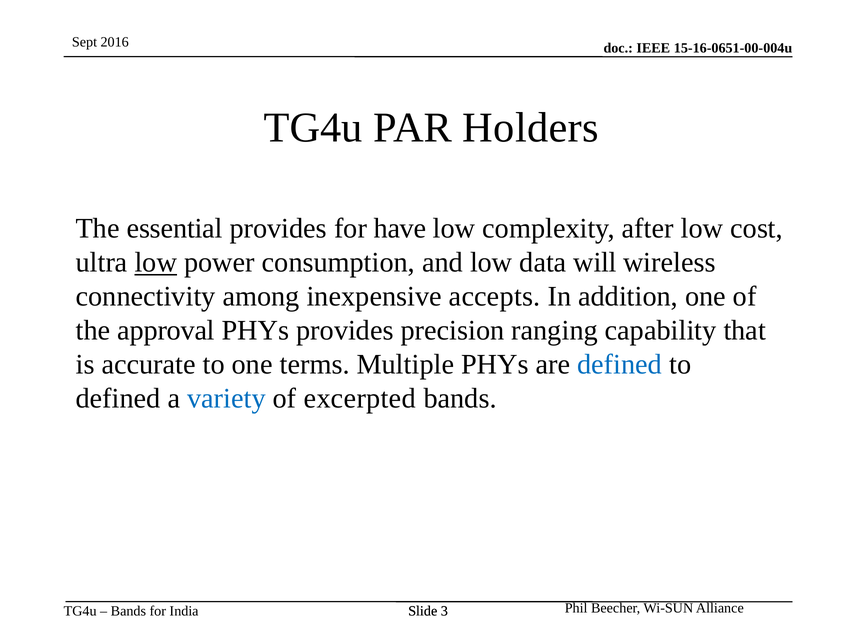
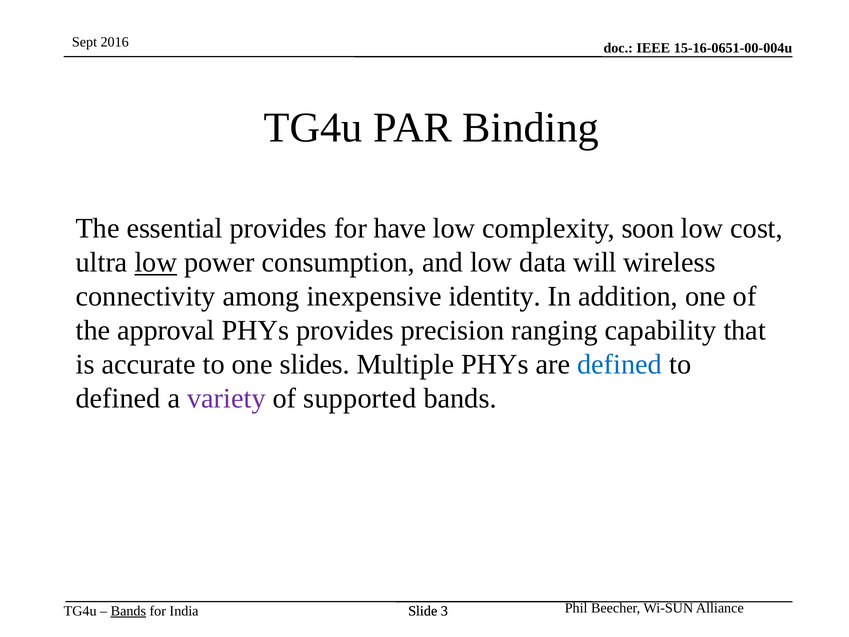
Holders: Holders -> Binding
after: after -> soon
accepts: accepts -> identity
terms: terms -> slides
variety colour: blue -> purple
excerpted: excerpted -> supported
Bands at (128, 611) underline: none -> present
